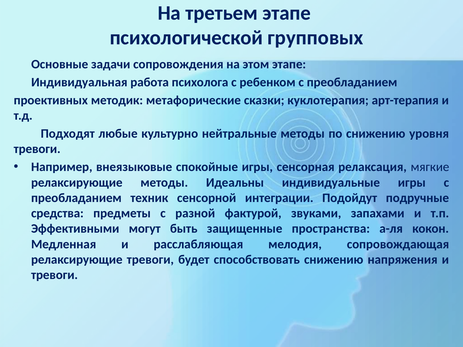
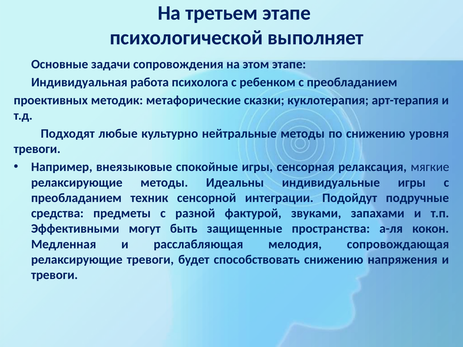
групповых: групповых -> выполняет
